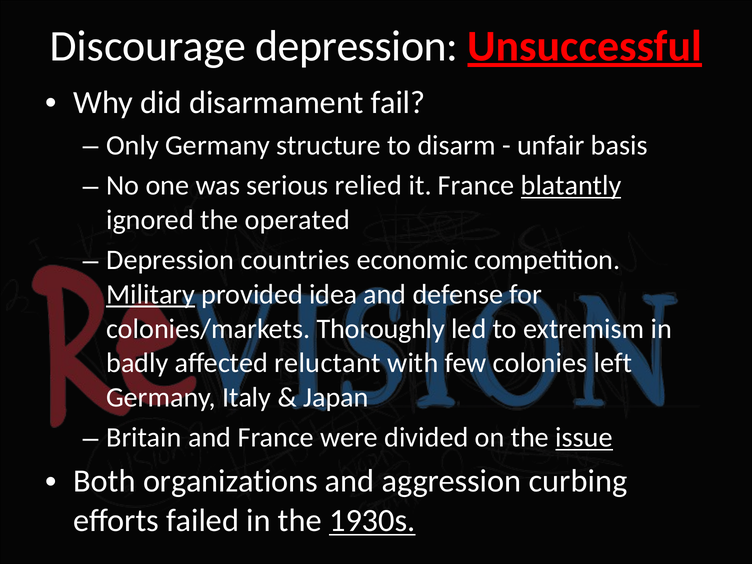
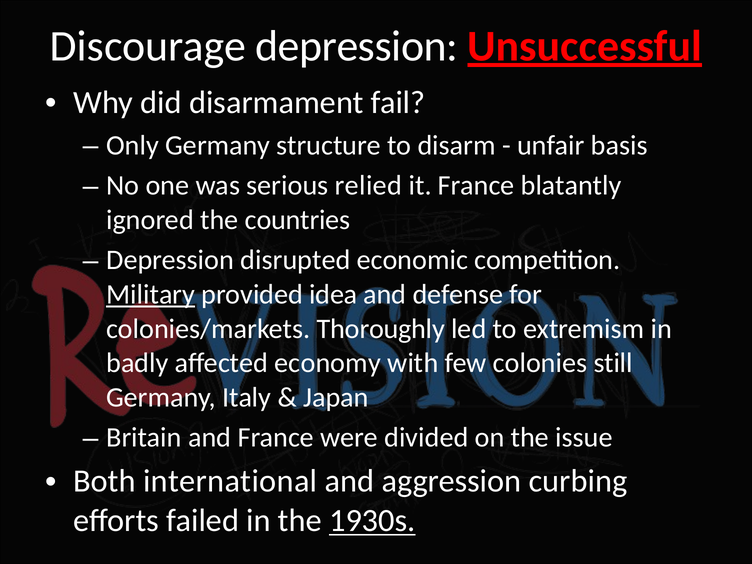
blatantly underline: present -> none
operated: operated -> countries
countries: countries -> disrupted
reluctant: reluctant -> economy
left: left -> still
issue underline: present -> none
organizations: organizations -> international
